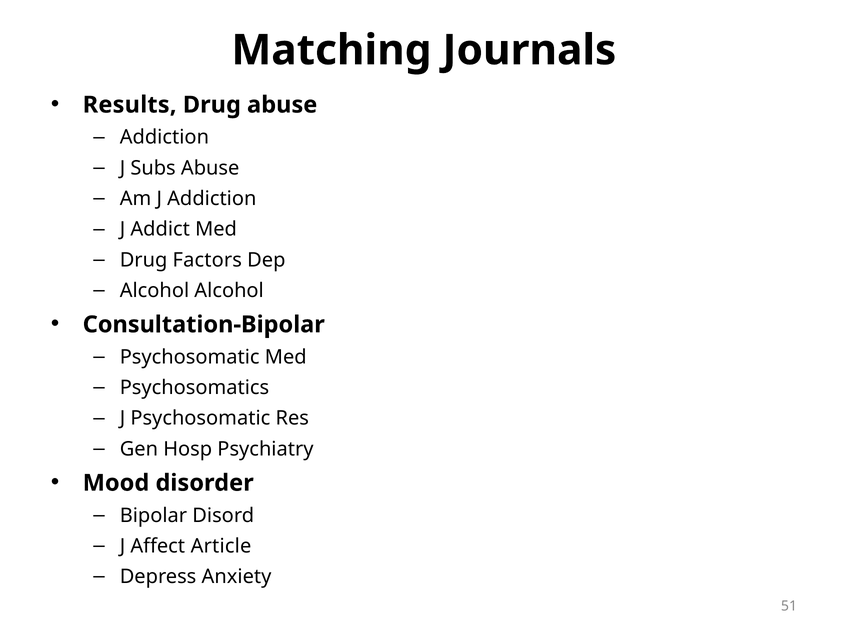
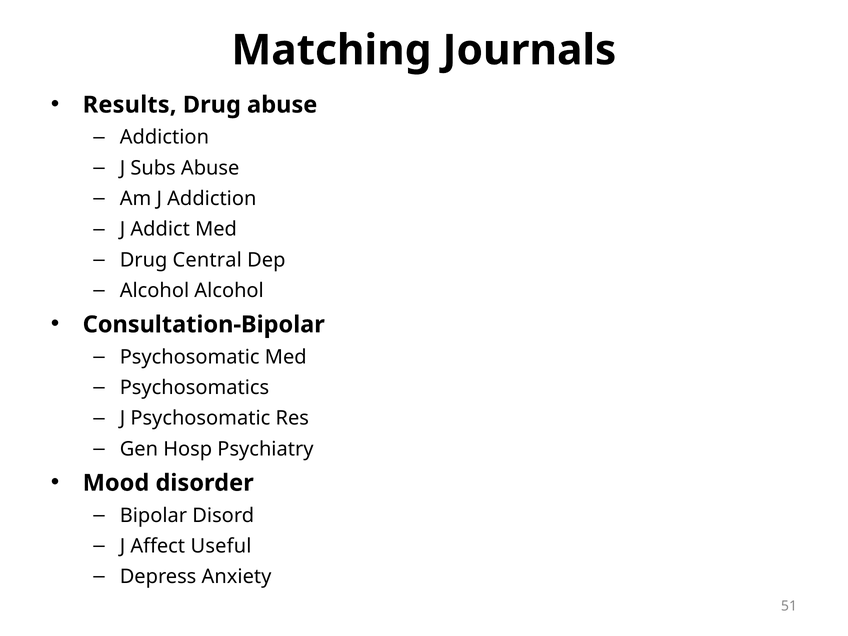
Factors: Factors -> Central
Article: Article -> Useful
